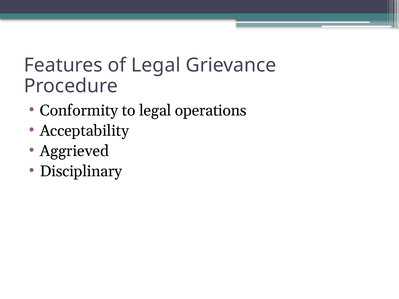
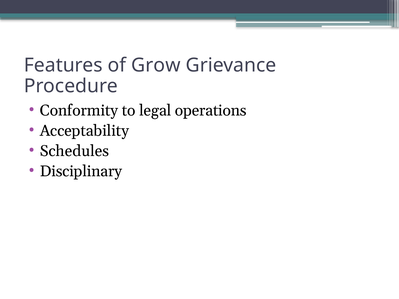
of Legal: Legal -> Grow
Aggrieved: Aggrieved -> Schedules
